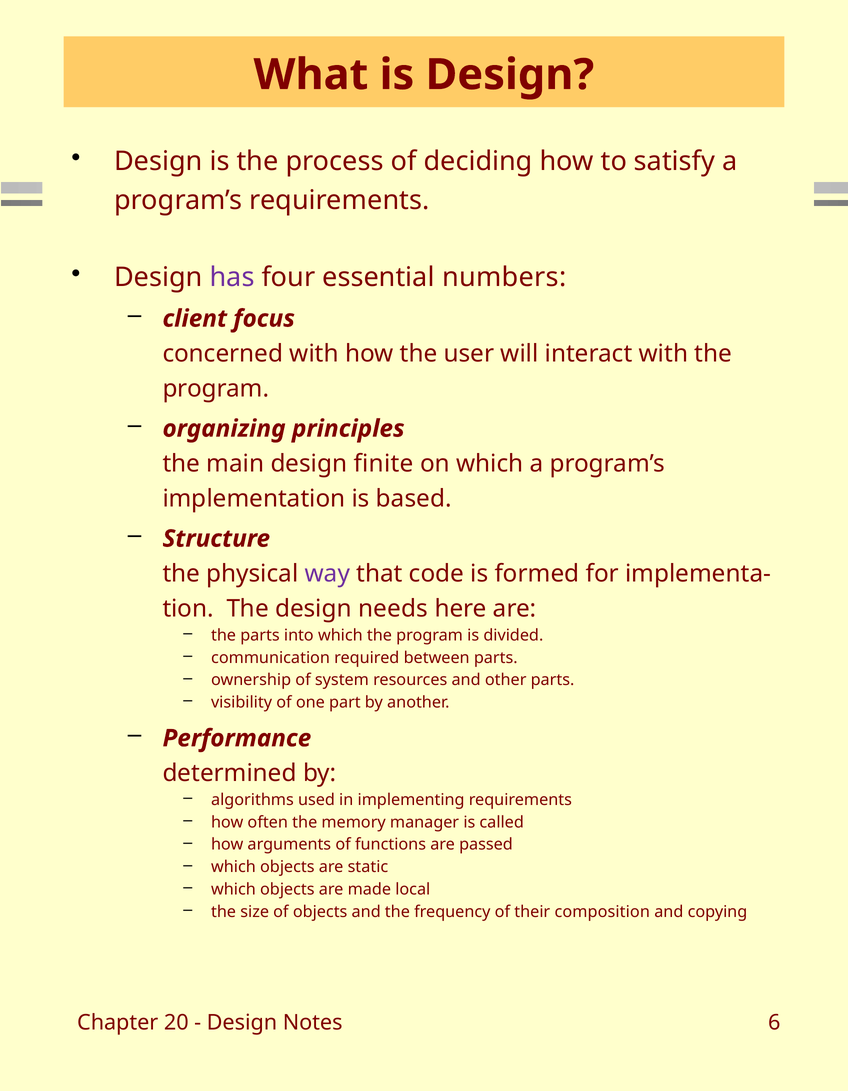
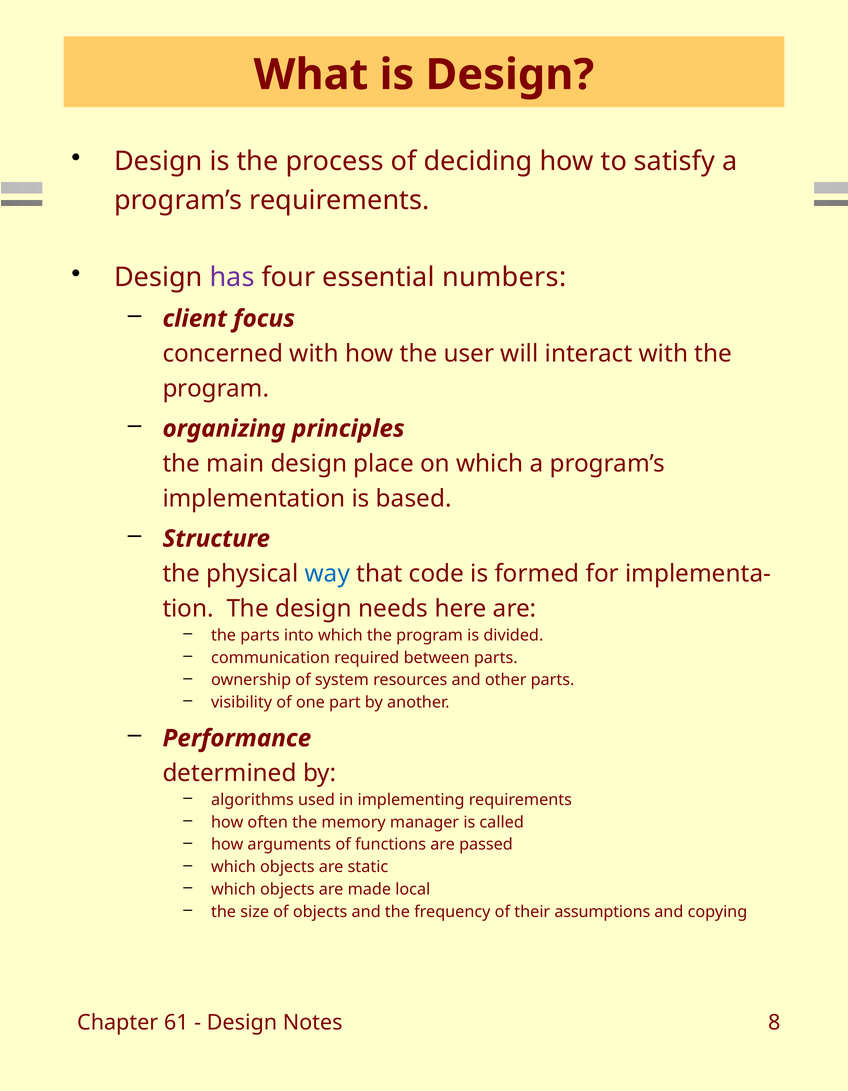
finite: finite -> place
way colour: purple -> blue
composition: composition -> assumptions
20: 20 -> 61
6: 6 -> 8
